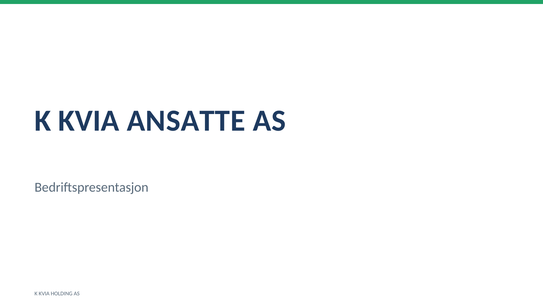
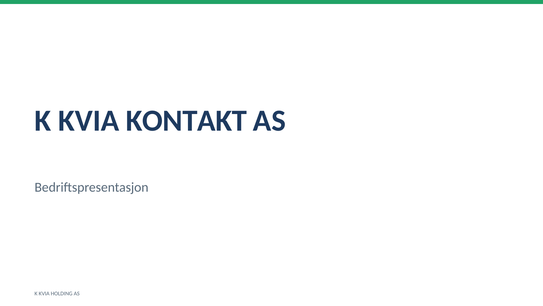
ANSATTE: ANSATTE -> KONTAKT
